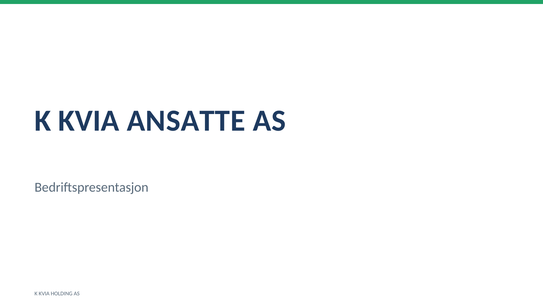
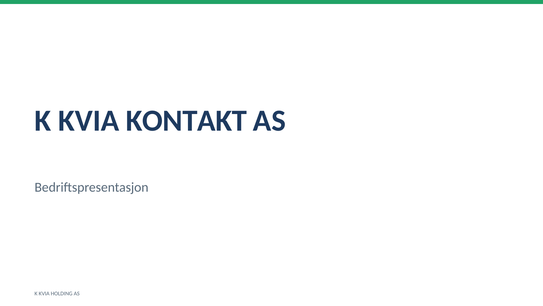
ANSATTE: ANSATTE -> KONTAKT
